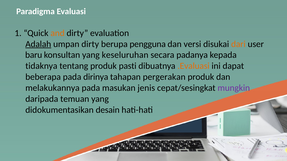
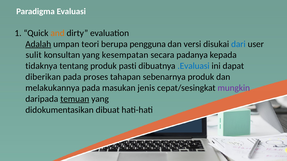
umpan dirty: dirty -> teori
dari colour: orange -> blue
baru: baru -> sulit
keseluruhan: keseluruhan -> kesempatan
.Evaluasi colour: orange -> blue
beberapa: beberapa -> diberikan
dirinya: dirinya -> proses
pergerakan: pergerakan -> sebenarnya
temuan underline: none -> present
desain: desain -> dibuat
